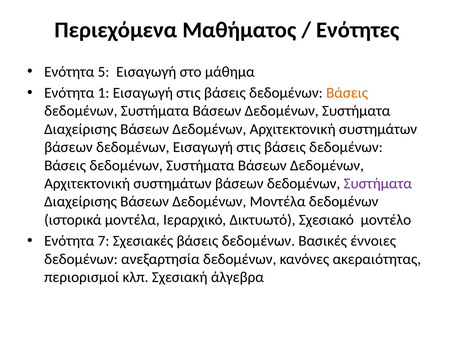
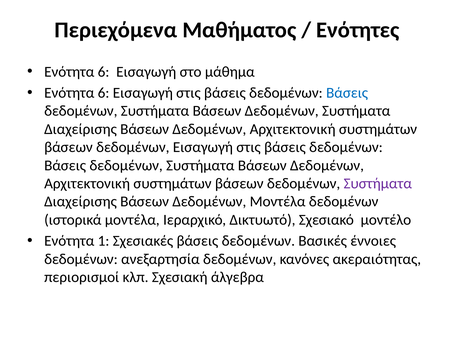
5 at (104, 72): 5 -> 6
1 at (104, 93): 1 -> 6
Βάσεις at (347, 93) colour: orange -> blue
7: 7 -> 1
